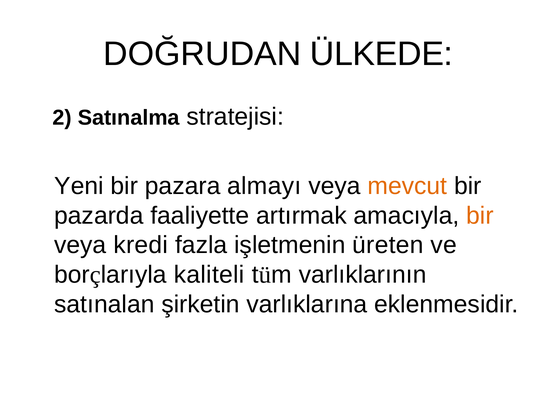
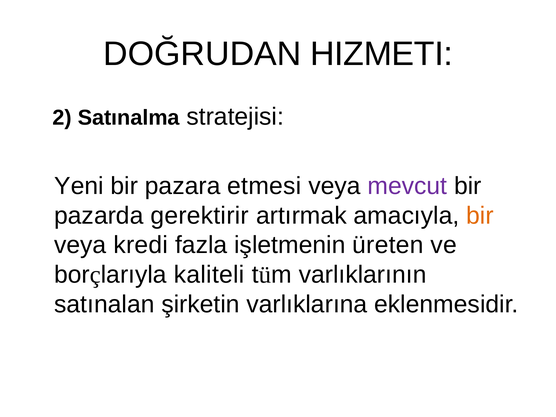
ÜLKEDE: ÜLKEDE -> HIZMETI
almayı: almayı -> etmesi
mevcut colour: orange -> purple
faaliyette: faaliyette -> gerektirir
